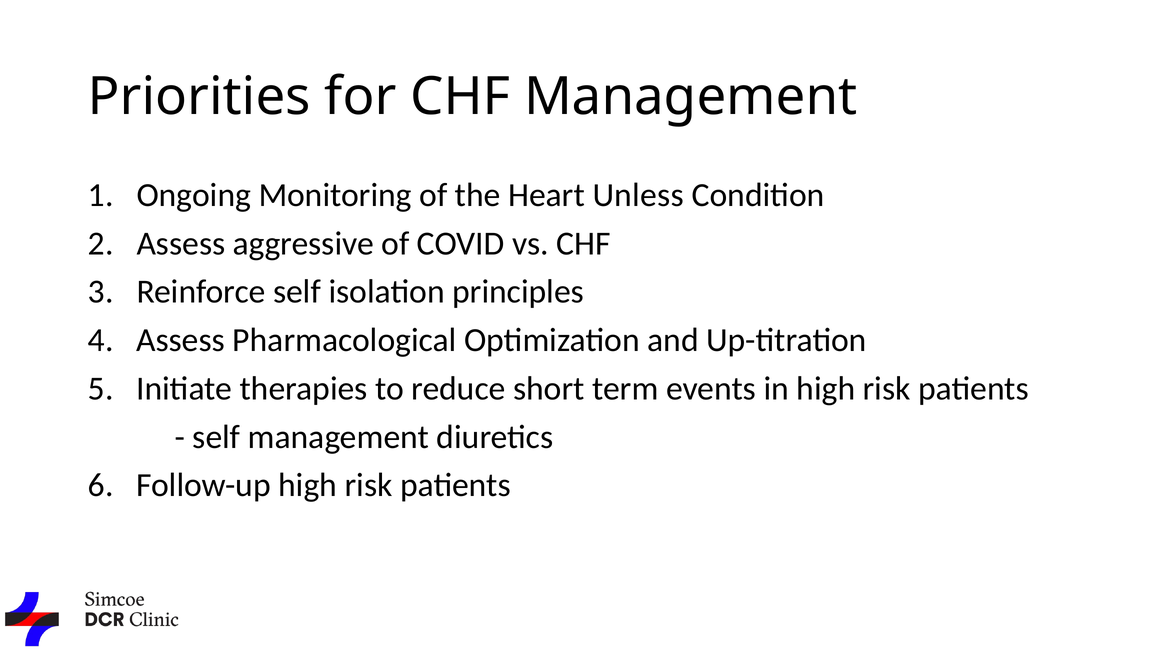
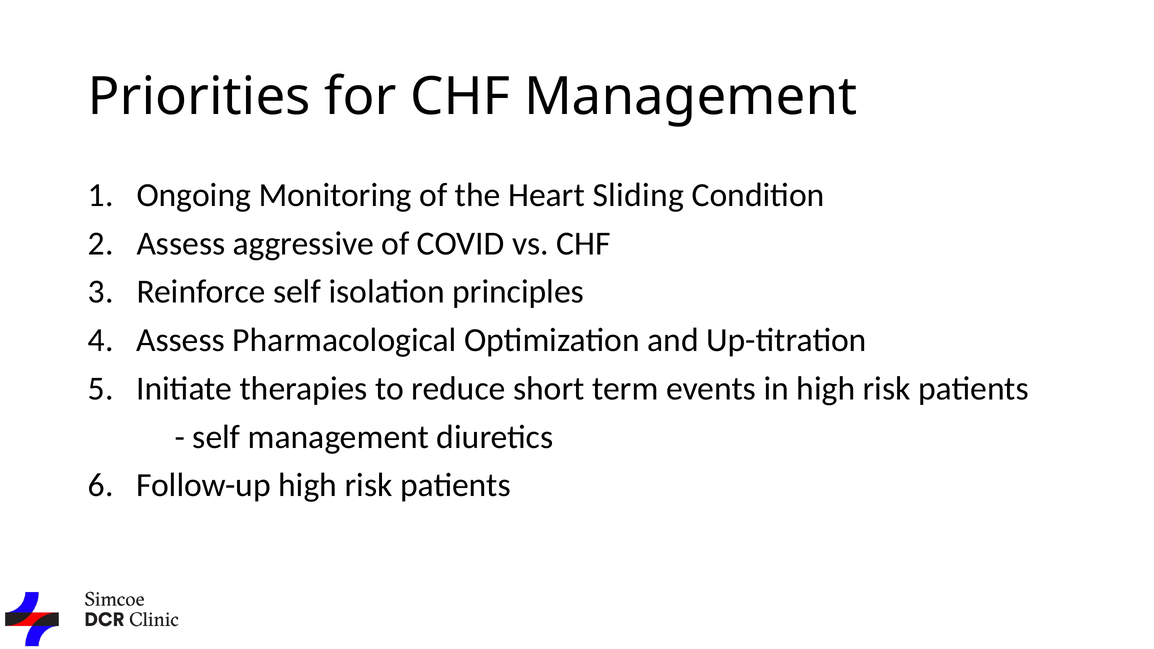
Unless: Unless -> Sliding
